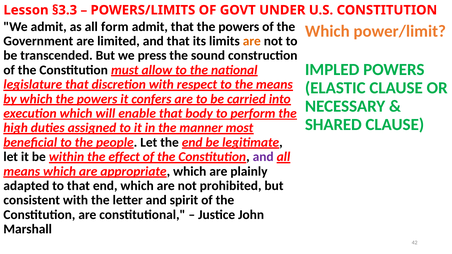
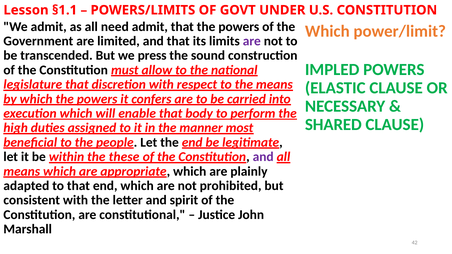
§3.3: §3.3 -> §1.1
form: form -> need
are at (252, 41) colour: orange -> purple
effect: effect -> these
